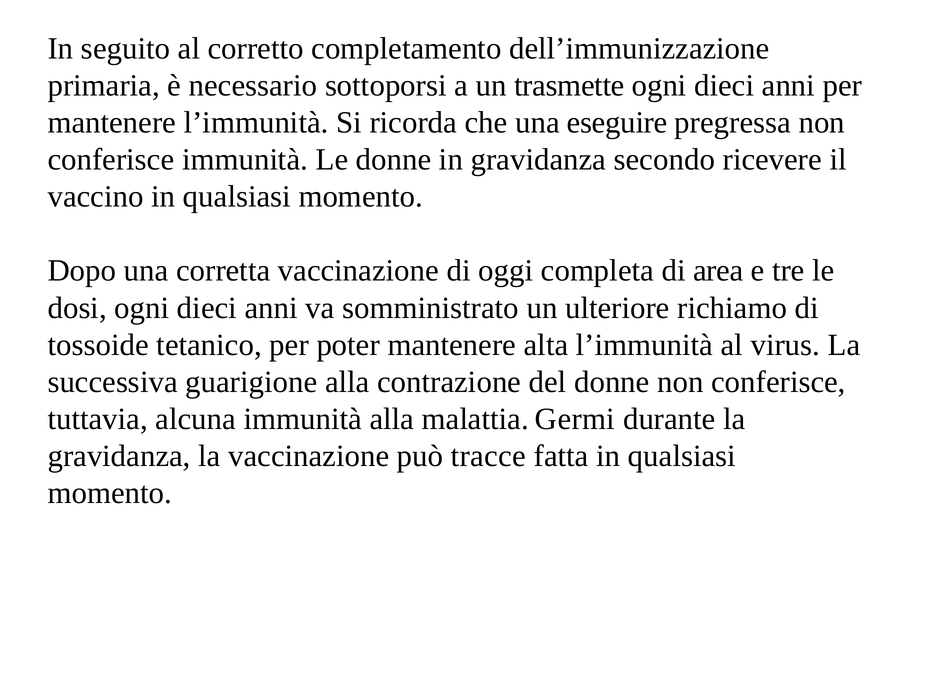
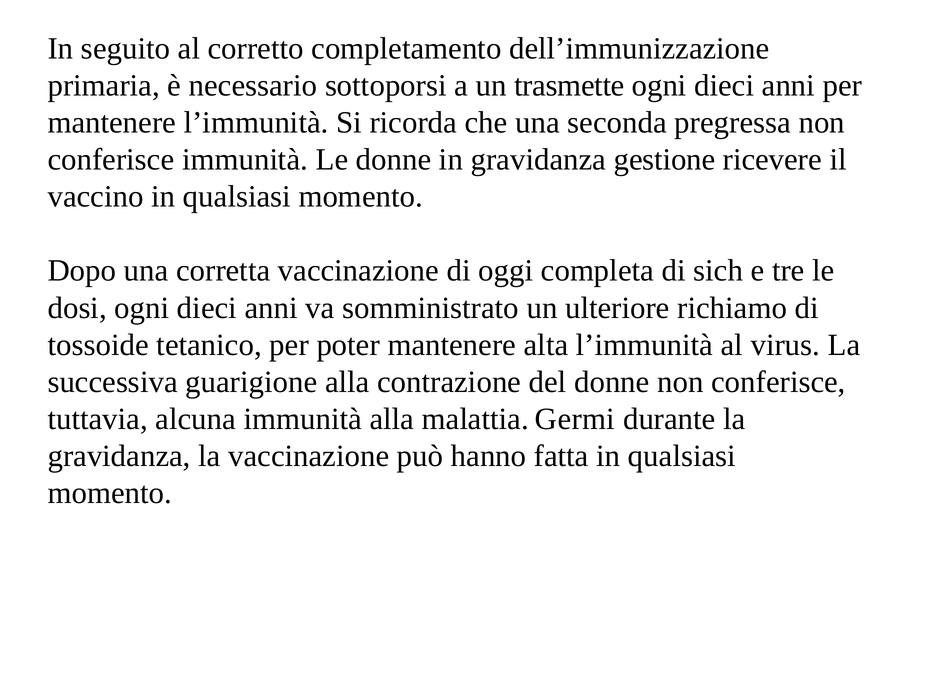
eseguire: eseguire -> seconda
secondo: secondo -> gestione
area: area -> sich
tracce: tracce -> hanno
